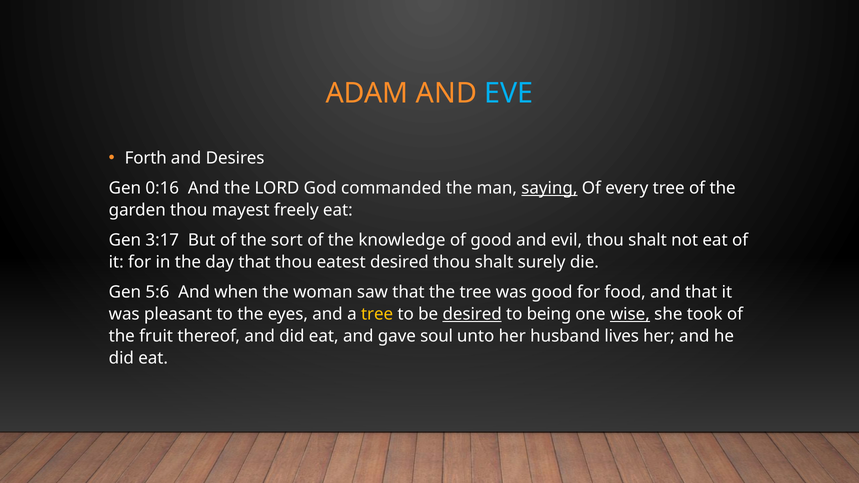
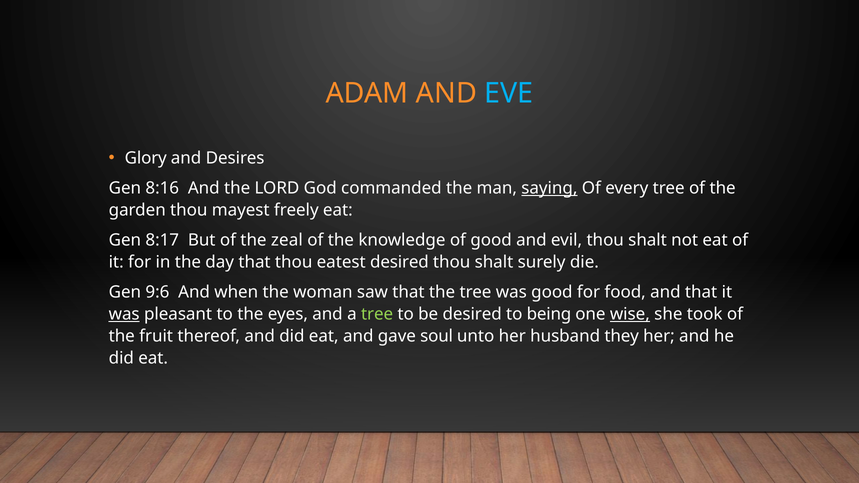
Forth: Forth -> Glory
0:16: 0:16 -> 8:16
3:17: 3:17 -> 8:17
sort: sort -> zeal
5:6: 5:6 -> 9:6
was at (124, 314) underline: none -> present
tree at (377, 314) colour: yellow -> light green
desired at (472, 314) underline: present -> none
lives: lives -> they
